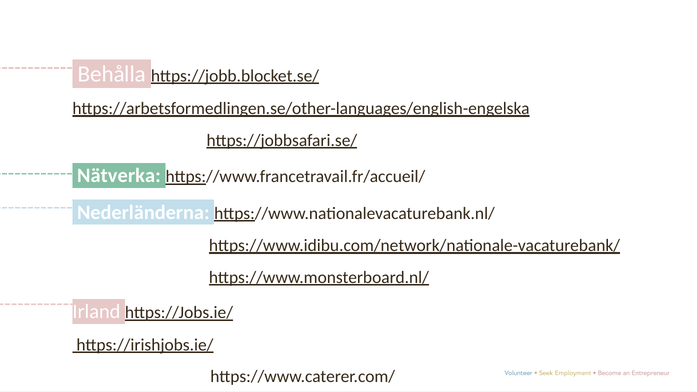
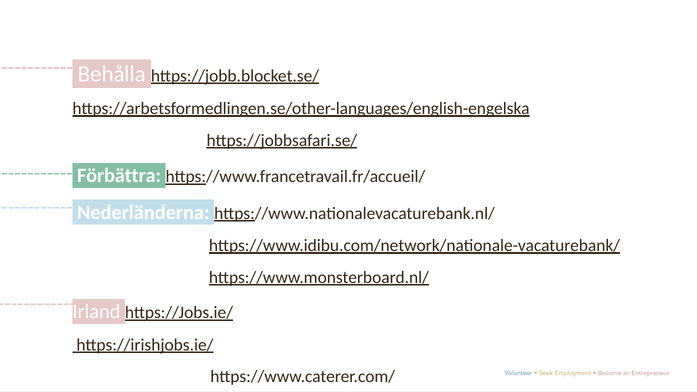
Nätverka: Nätverka -> Förbättra
